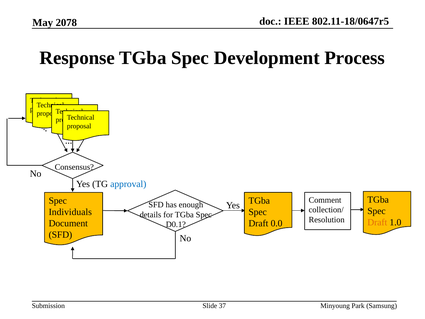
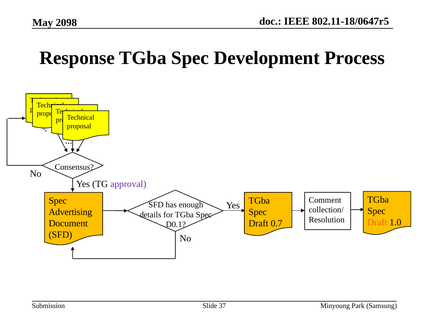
2078: 2078 -> 2098
approval colour: blue -> purple
Individuals: Individuals -> Advertising
0.0: 0.0 -> 0.7
